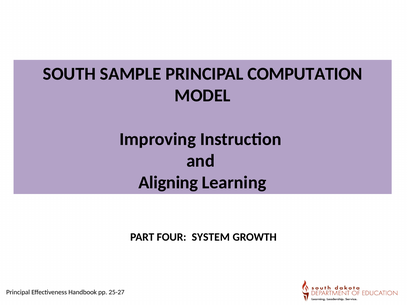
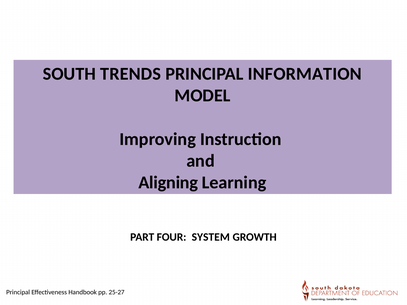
SAMPLE: SAMPLE -> TRENDS
COMPUTATION: COMPUTATION -> INFORMATION
